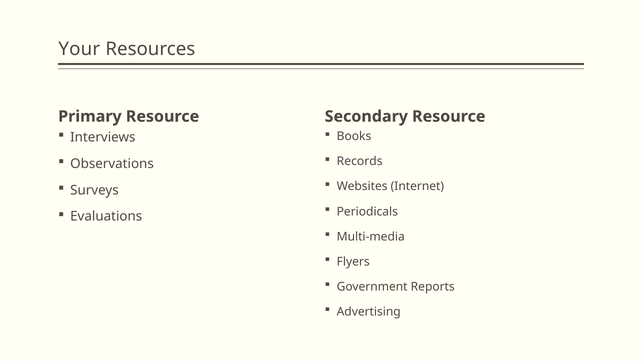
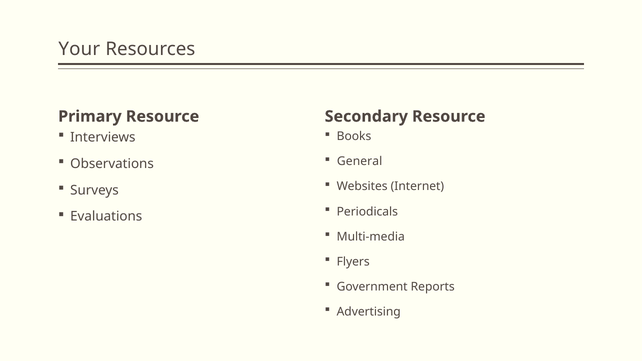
Records: Records -> General
